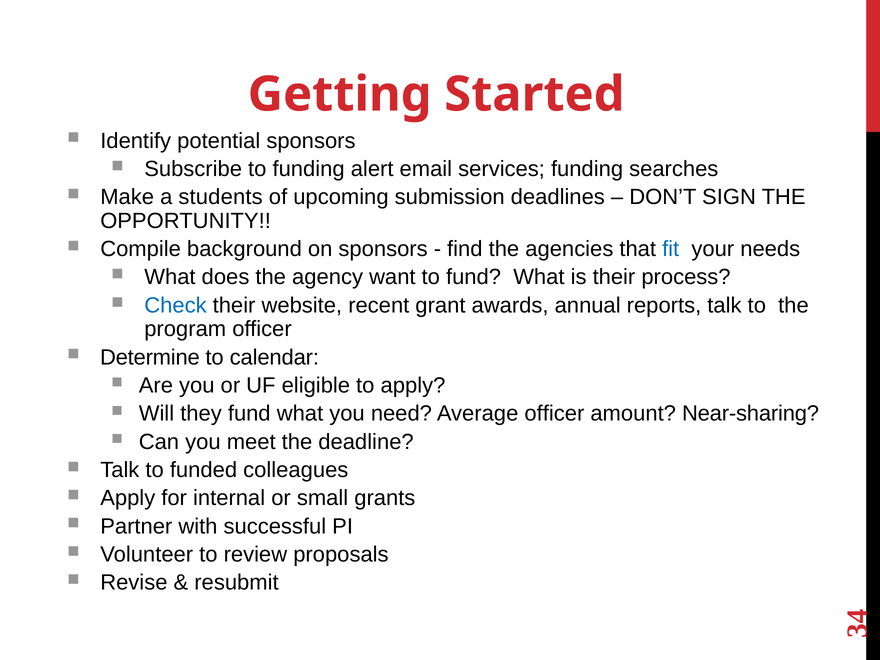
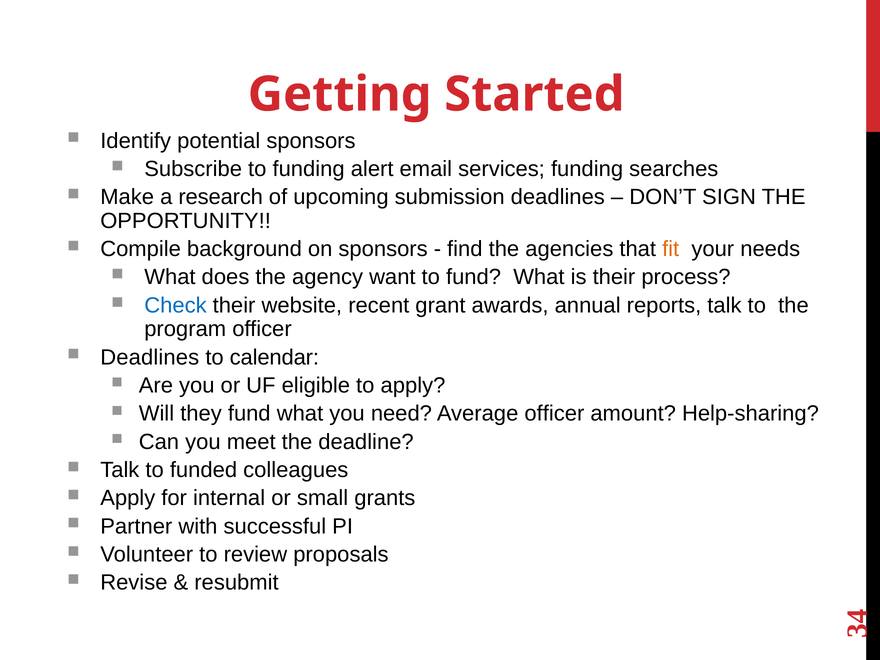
students: students -> research
fit colour: blue -> orange
Determine at (150, 357): Determine -> Deadlines
Near-sharing: Near-sharing -> Help-sharing
